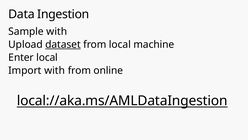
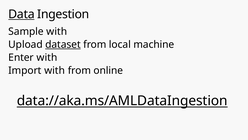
Data underline: none -> present
Enter local: local -> with
local://aka.ms/AMLDataIngestion: local://aka.ms/AMLDataIngestion -> data://aka.ms/AMLDataIngestion
